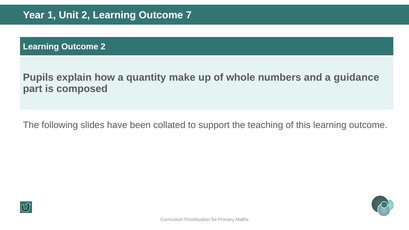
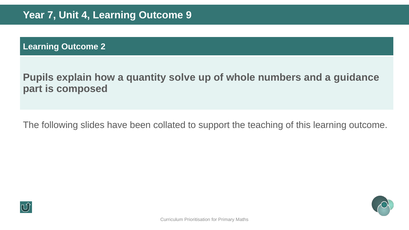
1: 1 -> 7
Unit 2: 2 -> 4
7: 7 -> 9
make: make -> solve
